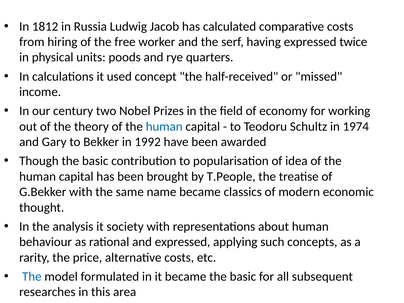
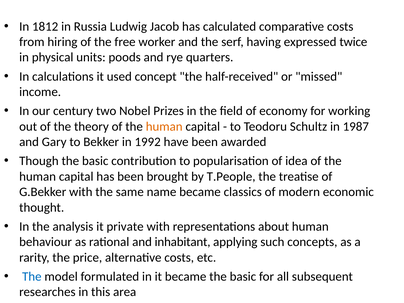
human at (164, 126) colour: blue -> orange
1974: 1974 -> 1987
society: society -> private
and expressed: expressed -> inhabitant
